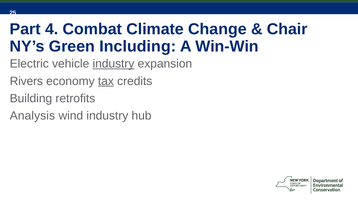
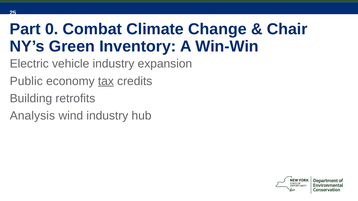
4: 4 -> 0
Including: Including -> Inventory
industry at (113, 64) underline: present -> none
Rivers: Rivers -> Public
